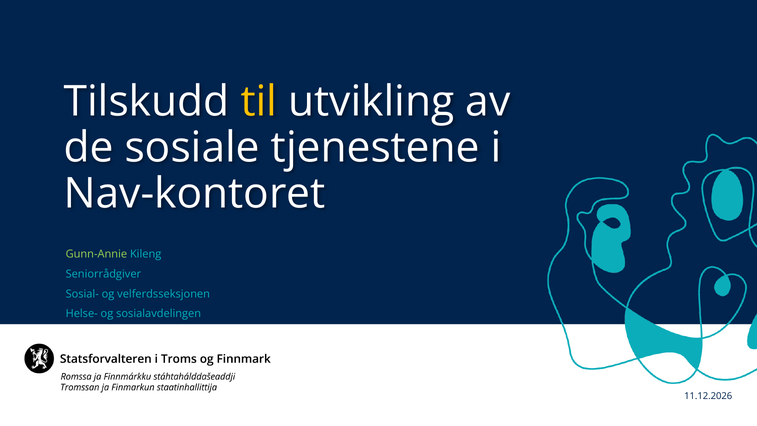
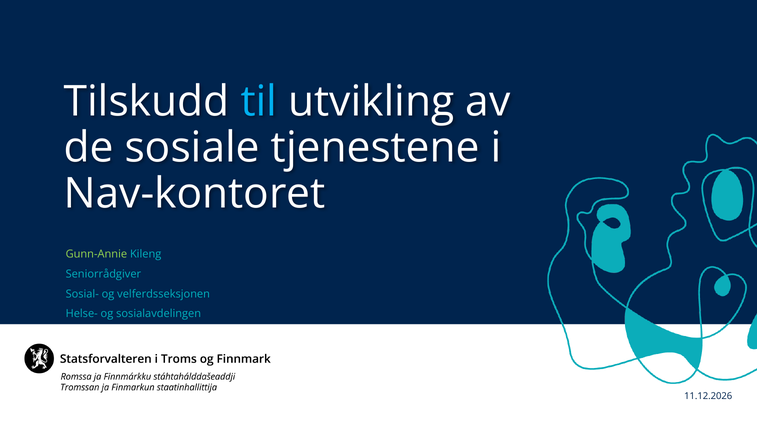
til colour: yellow -> light blue
